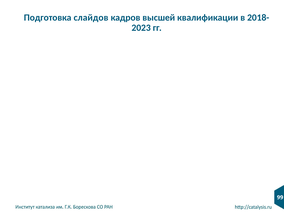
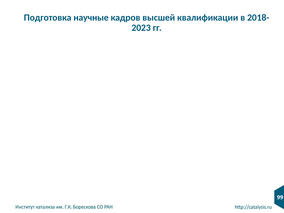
слайдов: слайдов -> научные
